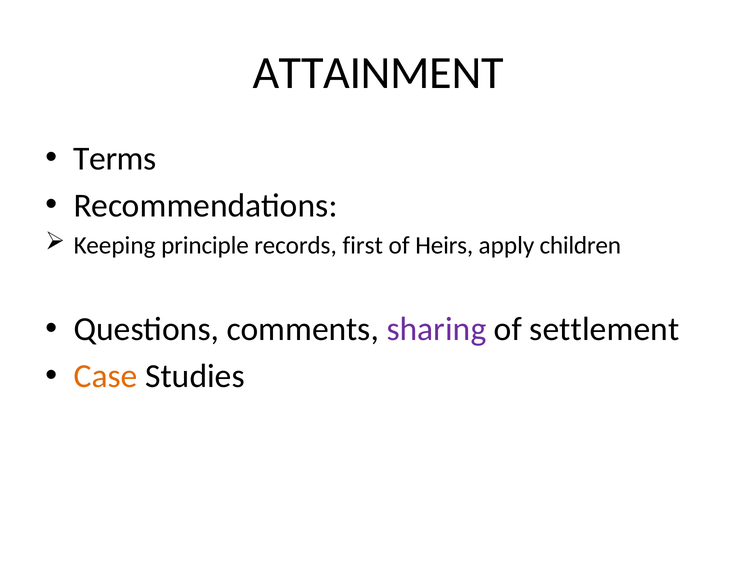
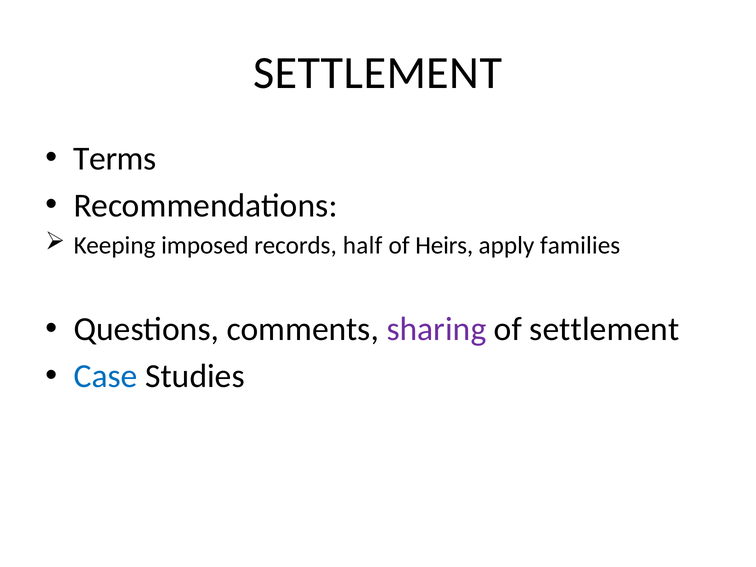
ATTAINMENT at (378, 73): ATTAINMENT -> SETTLEMENT
principle: principle -> imposed
first: first -> half
children: children -> families
Case colour: orange -> blue
